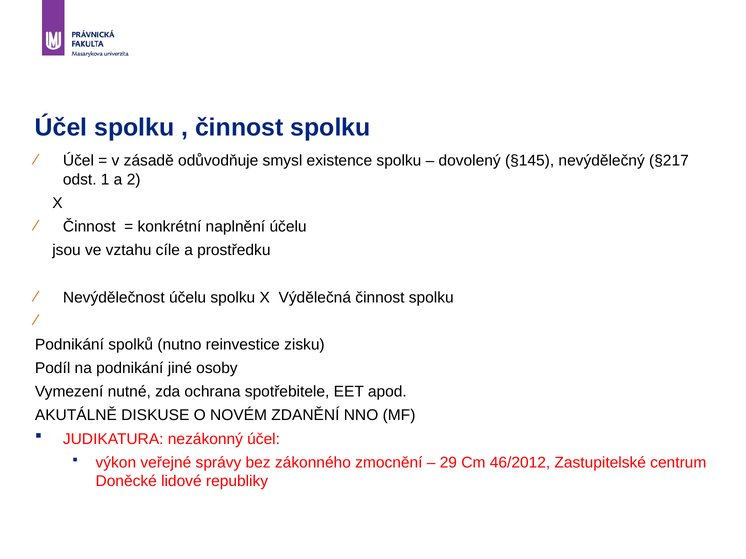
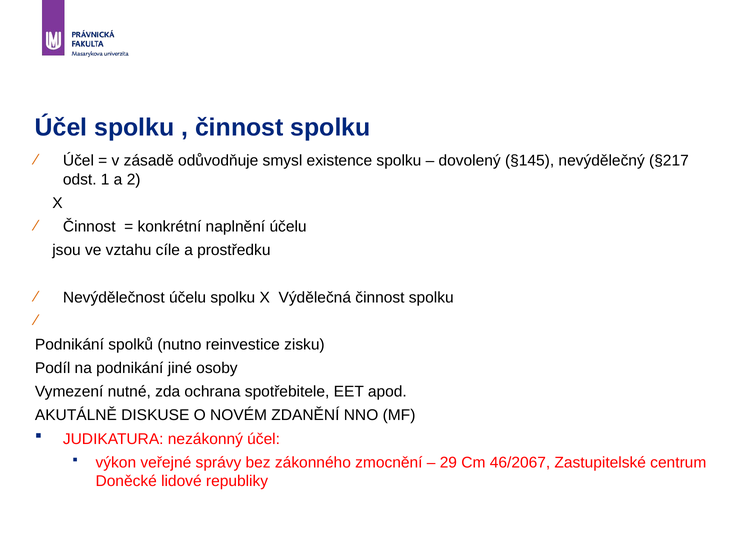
46/2012: 46/2012 -> 46/2067
